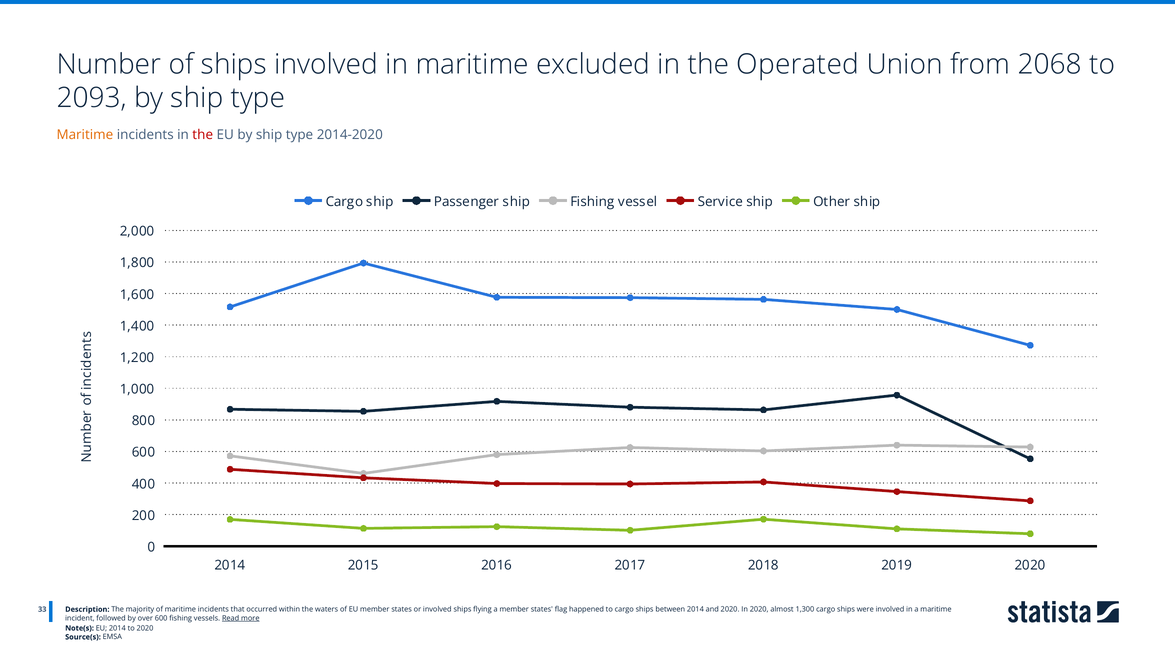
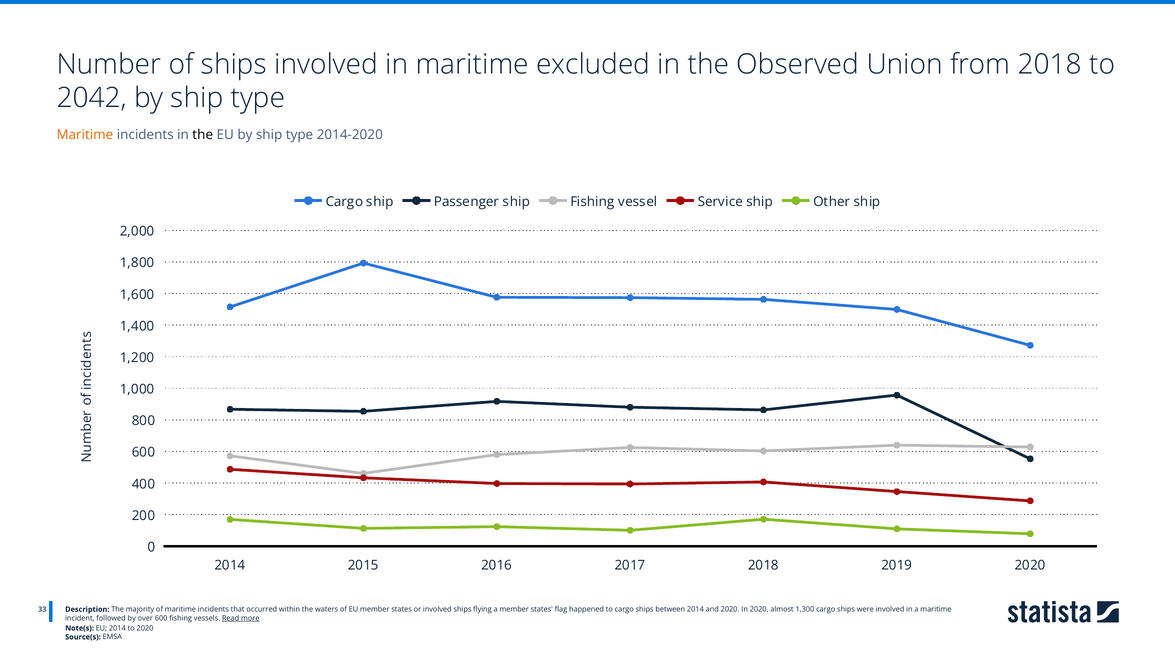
Operated: Operated -> Observed
from 2068: 2068 -> 2018
2093: 2093 -> 2042
the at (203, 135) colour: red -> black
